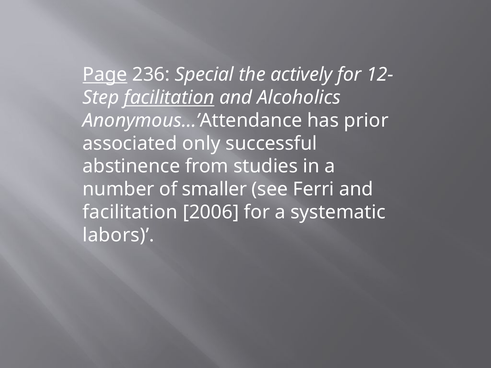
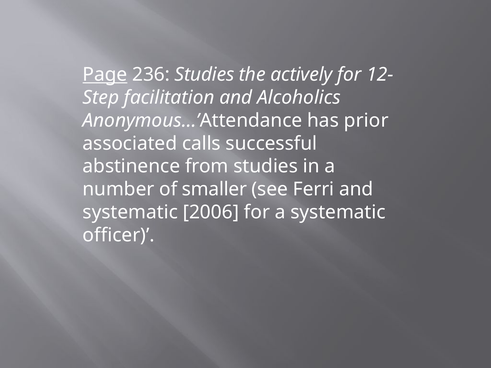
236 Special: Special -> Studies
facilitation at (169, 98) underline: present -> none
only: only -> calls
facilitation at (130, 212): facilitation -> systematic
labors: labors -> officer
